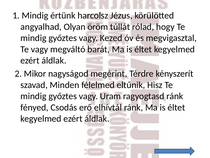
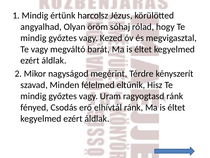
túllát: túllát -> sóhaj
